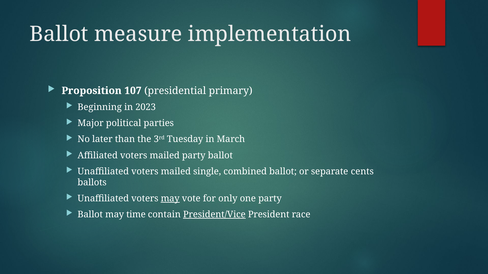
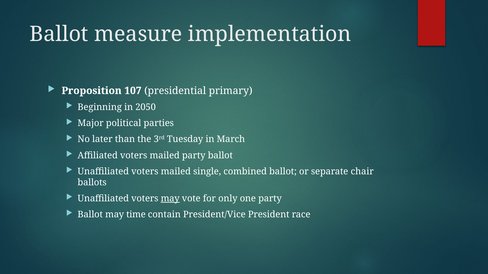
2023: 2023 -> 2050
cents: cents -> chair
President/Vice underline: present -> none
